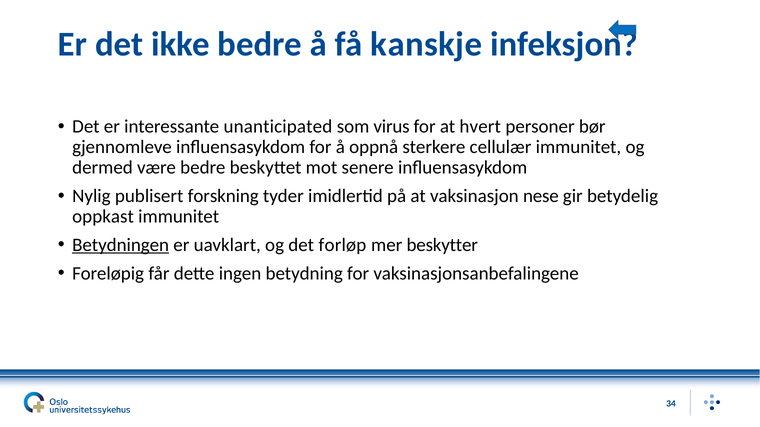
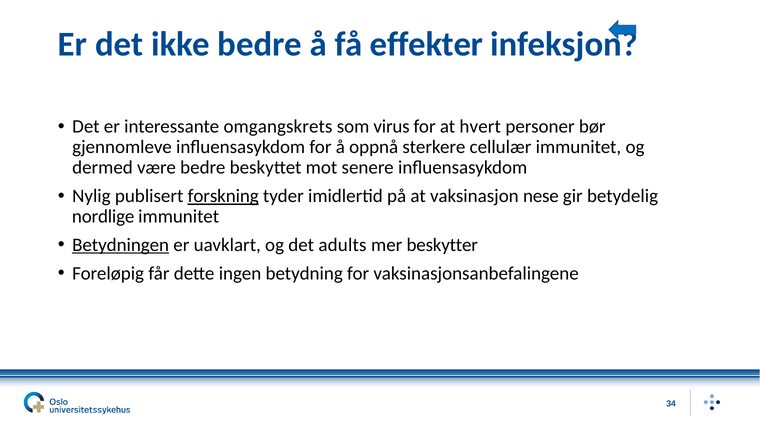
kanskje: kanskje -> effekter
unanticipated: unanticipated -> omgangskrets
forskning underline: none -> present
oppkast: oppkast -> nordlige
forløp: forløp -> adults
